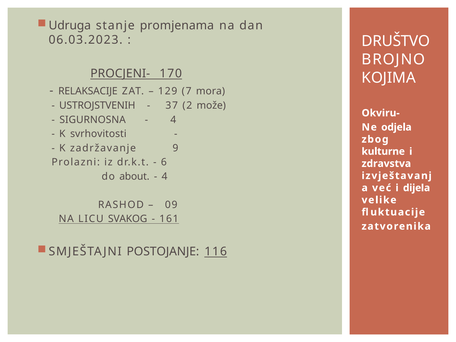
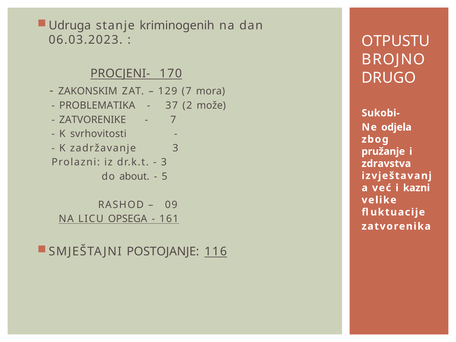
promjenama: promjenama -> kriminogenih
DRUŠTVO: DRUŠTVO -> OTPUSTU
KOJIMA: KOJIMA -> DRUGO
RELAKSACIJE: RELAKSACIJE -> ZAKONSKIM
USTROJSTVENIH: USTROJSTVENIH -> PROBLEMATIKA
Okviru-: Okviru- -> Sukobi-
SIGURNOSNA: SIGURNOSNA -> ZATVORENIKE
4 at (173, 120): 4 -> 7
zadržavanje 9: 9 -> 3
kulturne: kulturne -> pružanje
6 at (164, 162): 6 -> 3
4 at (165, 176): 4 -> 5
dijela: dijela -> kazni
SVAKOG: SVAKOG -> OPSEGA
